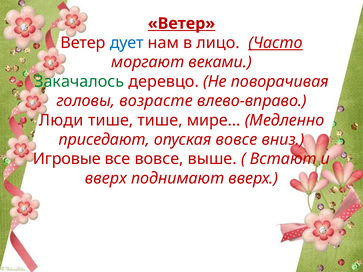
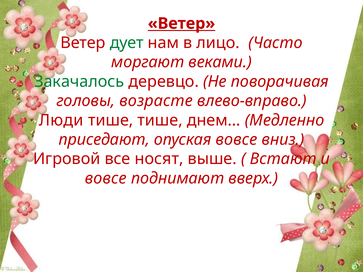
дует colour: blue -> green
Часто underline: present -> none
мире…: мире… -> днем…
Игровые: Игровые -> Игровой
все вовсе: вовсе -> носят
вверх at (106, 178): вверх -> вовсе
